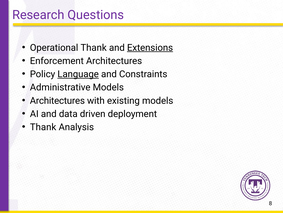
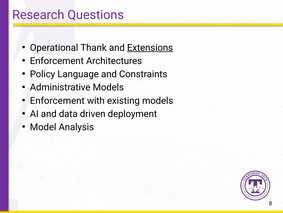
Language underline: present -> none
Architectures at (57, 100): Architectures -> Enforcement
Thank at (43, 127): Thank -> Model
